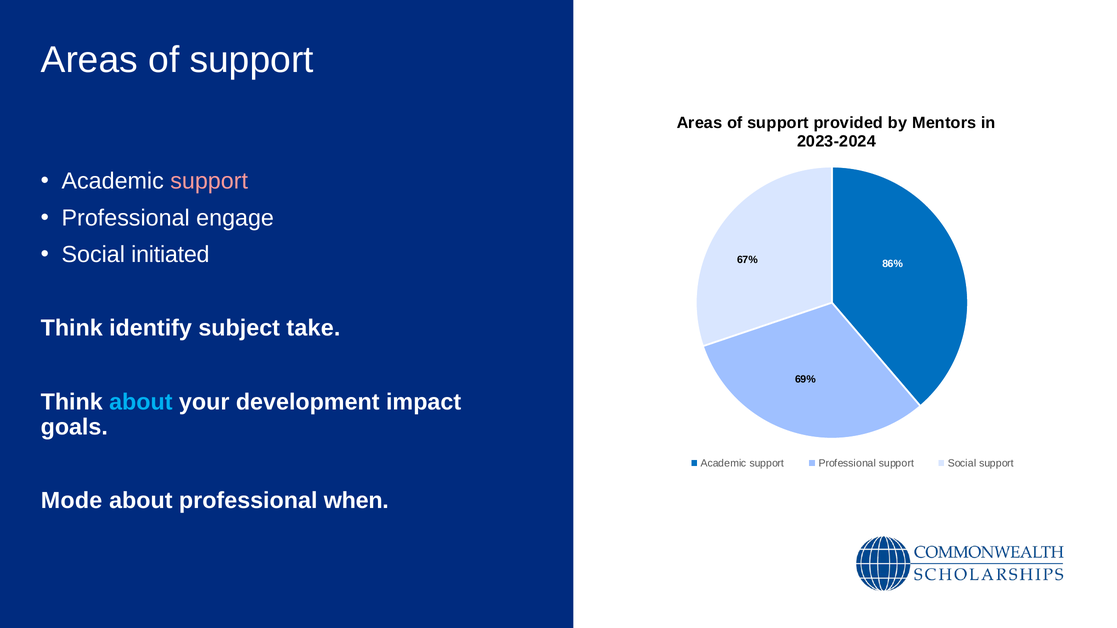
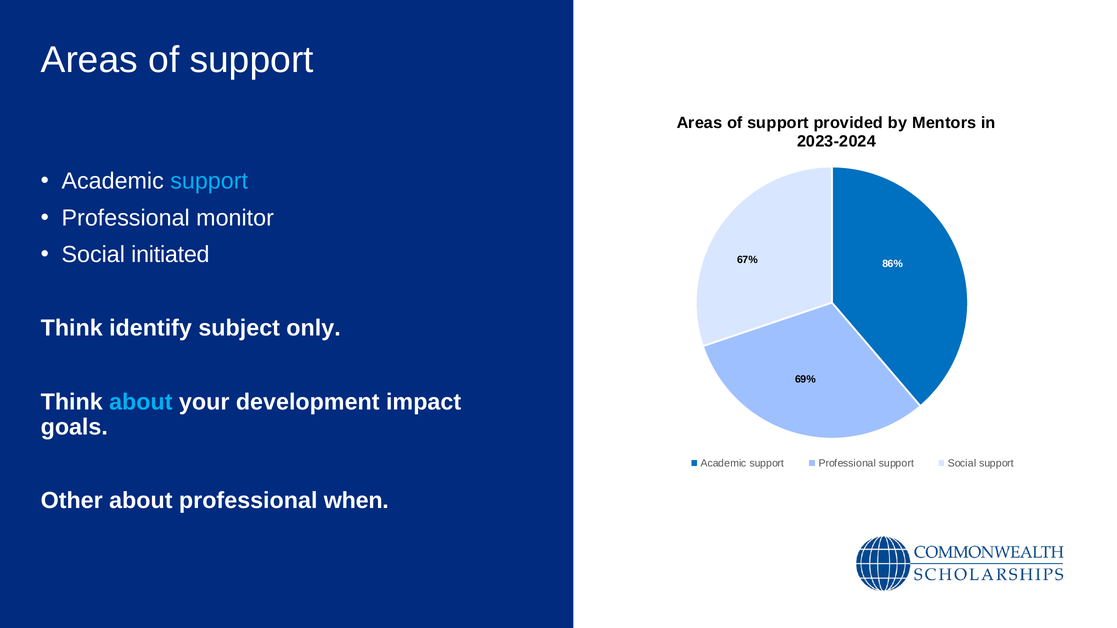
support at (209, 181) colour: pink -> light blue
engage: engage -> monitor
take: take -> only
Mode: Mode -> Other
